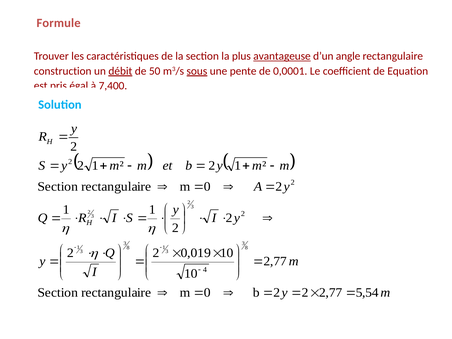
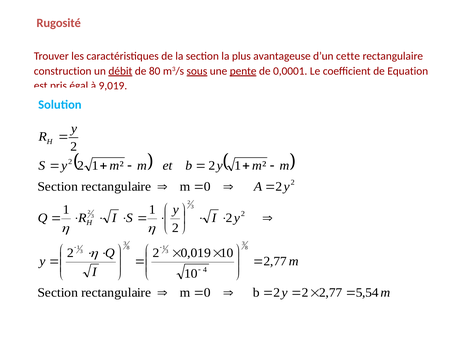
Formule: Formule -> Rugosité
avantageuse underline: present -> none
angle: angle -> cette
50: 50 -> 80
pente underline: none -> present
7,400: 7,400 -> 9,019
